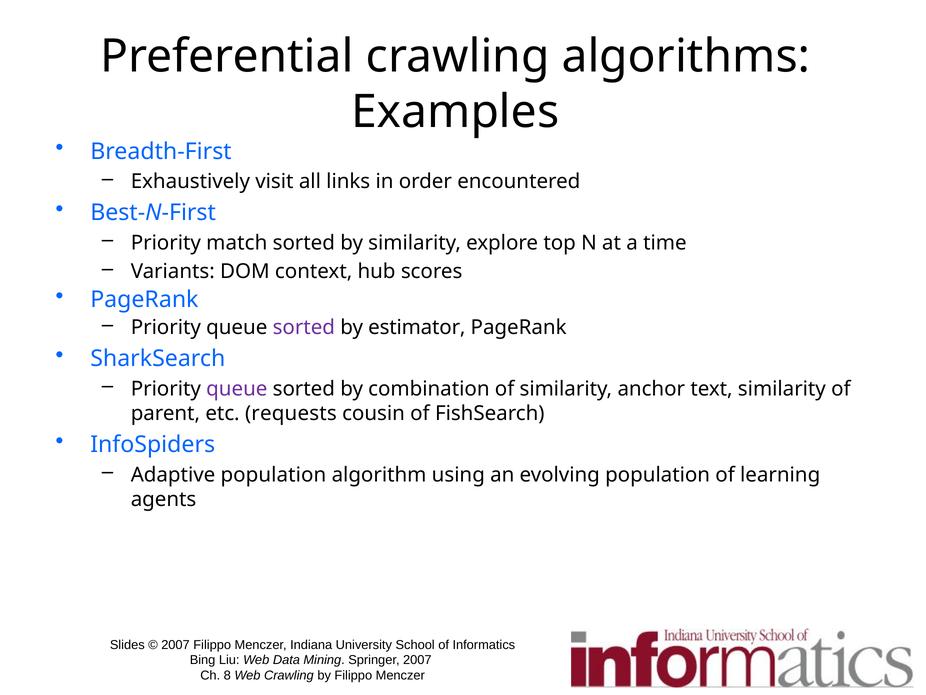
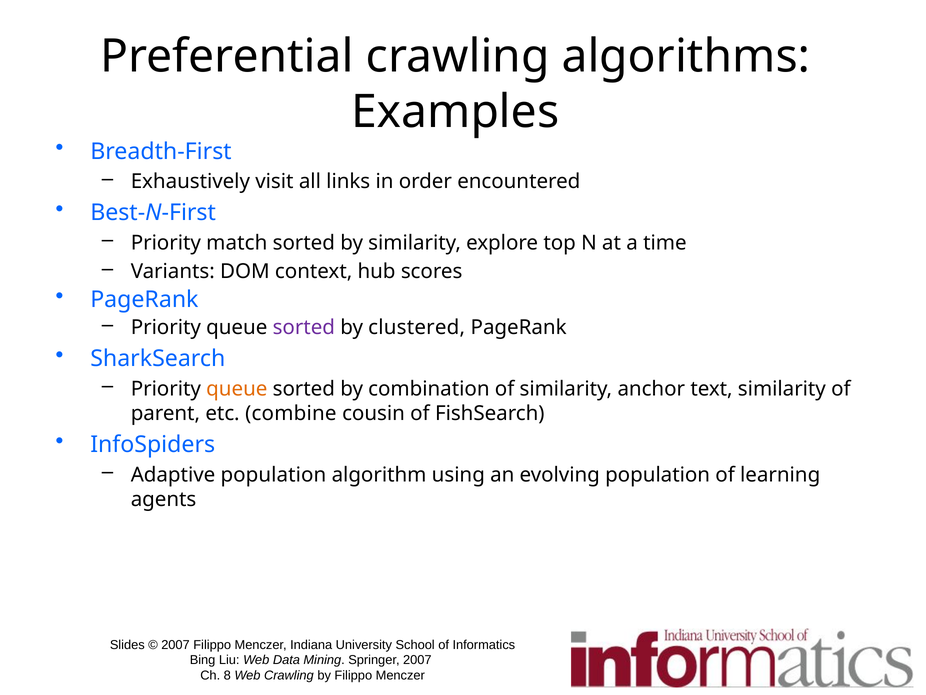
estimator: estimator -> clustered
queue at (237, 389) colour: purple -> orange
requests: requests -> combine
